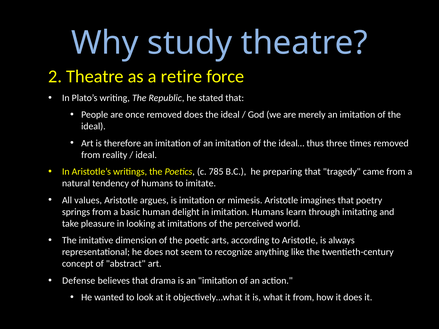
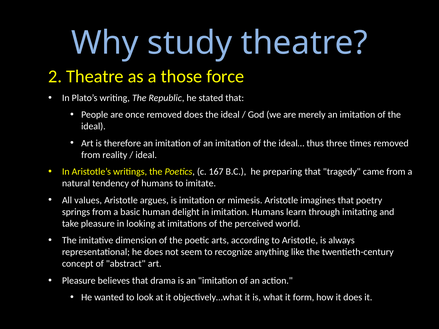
retire: retire -> those
785: 785 -> 167
Defense at (79, 281): Defense -> Pleasure
it from: from -> form
